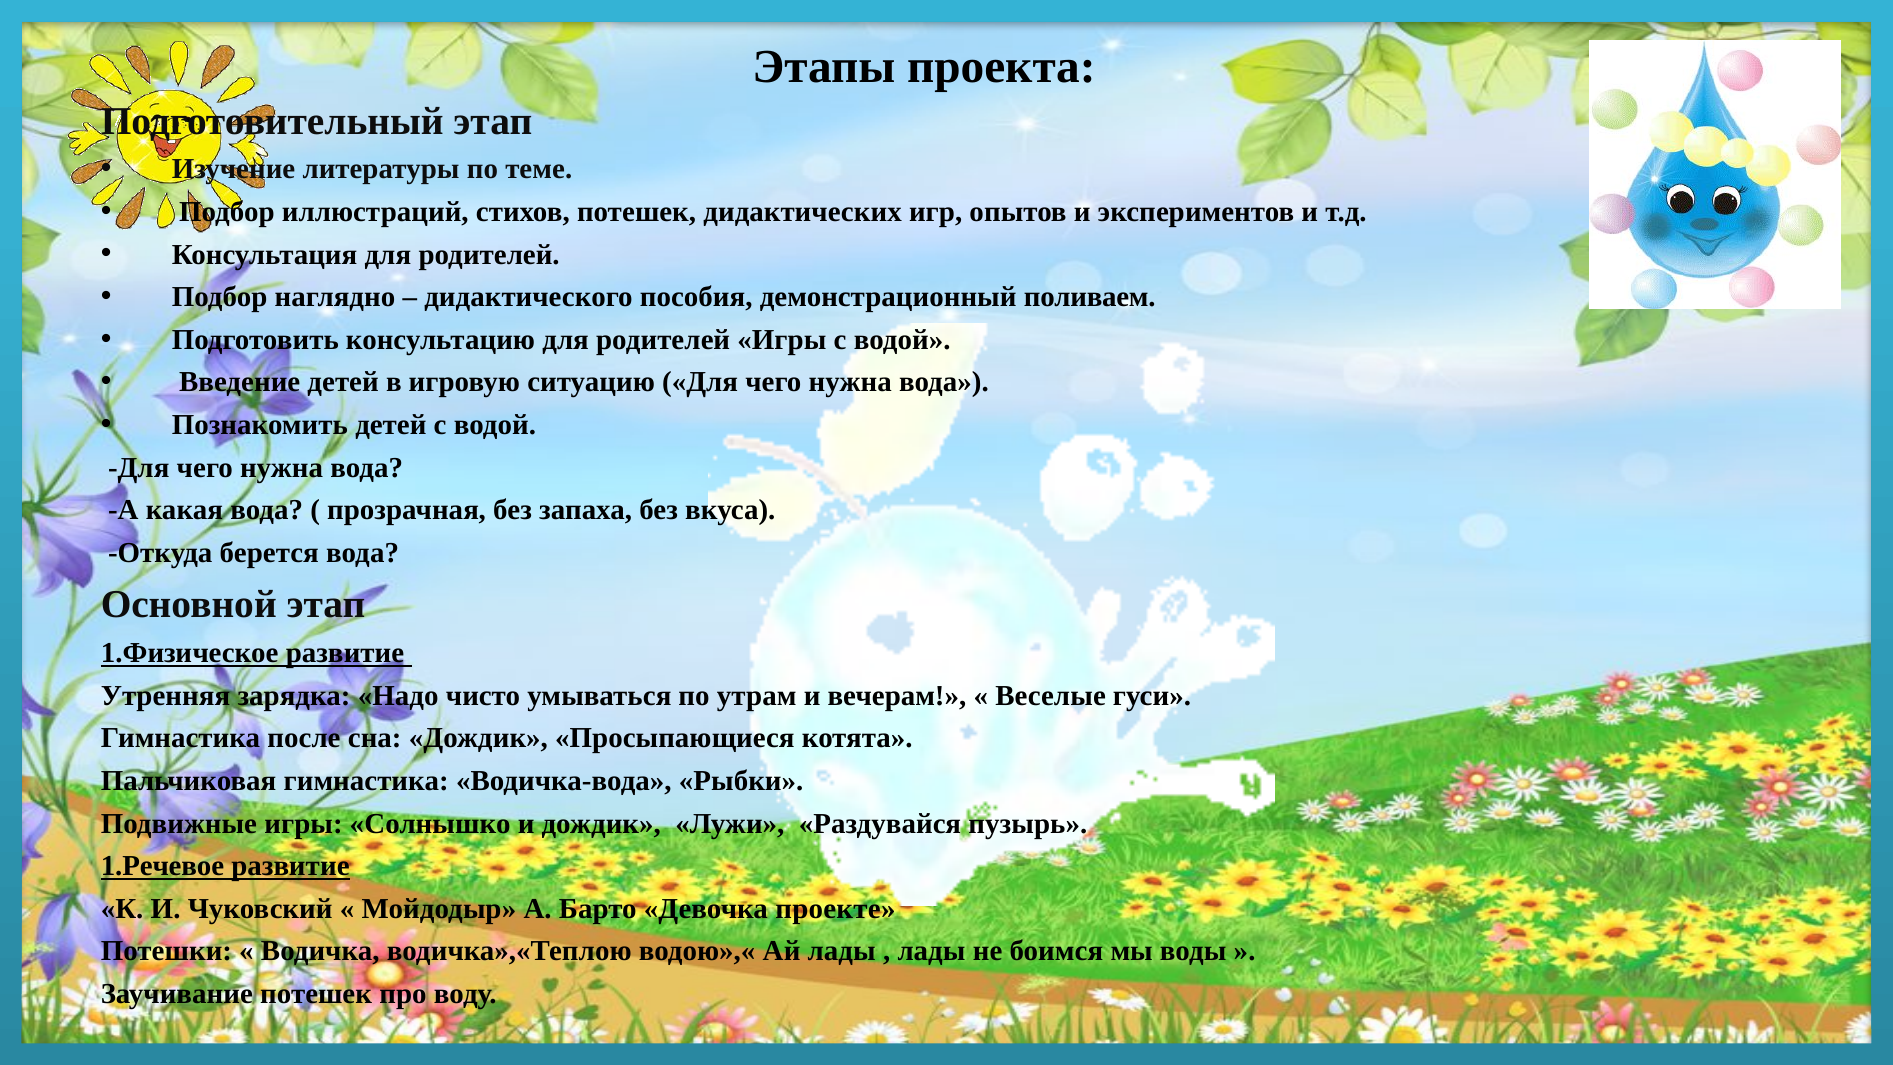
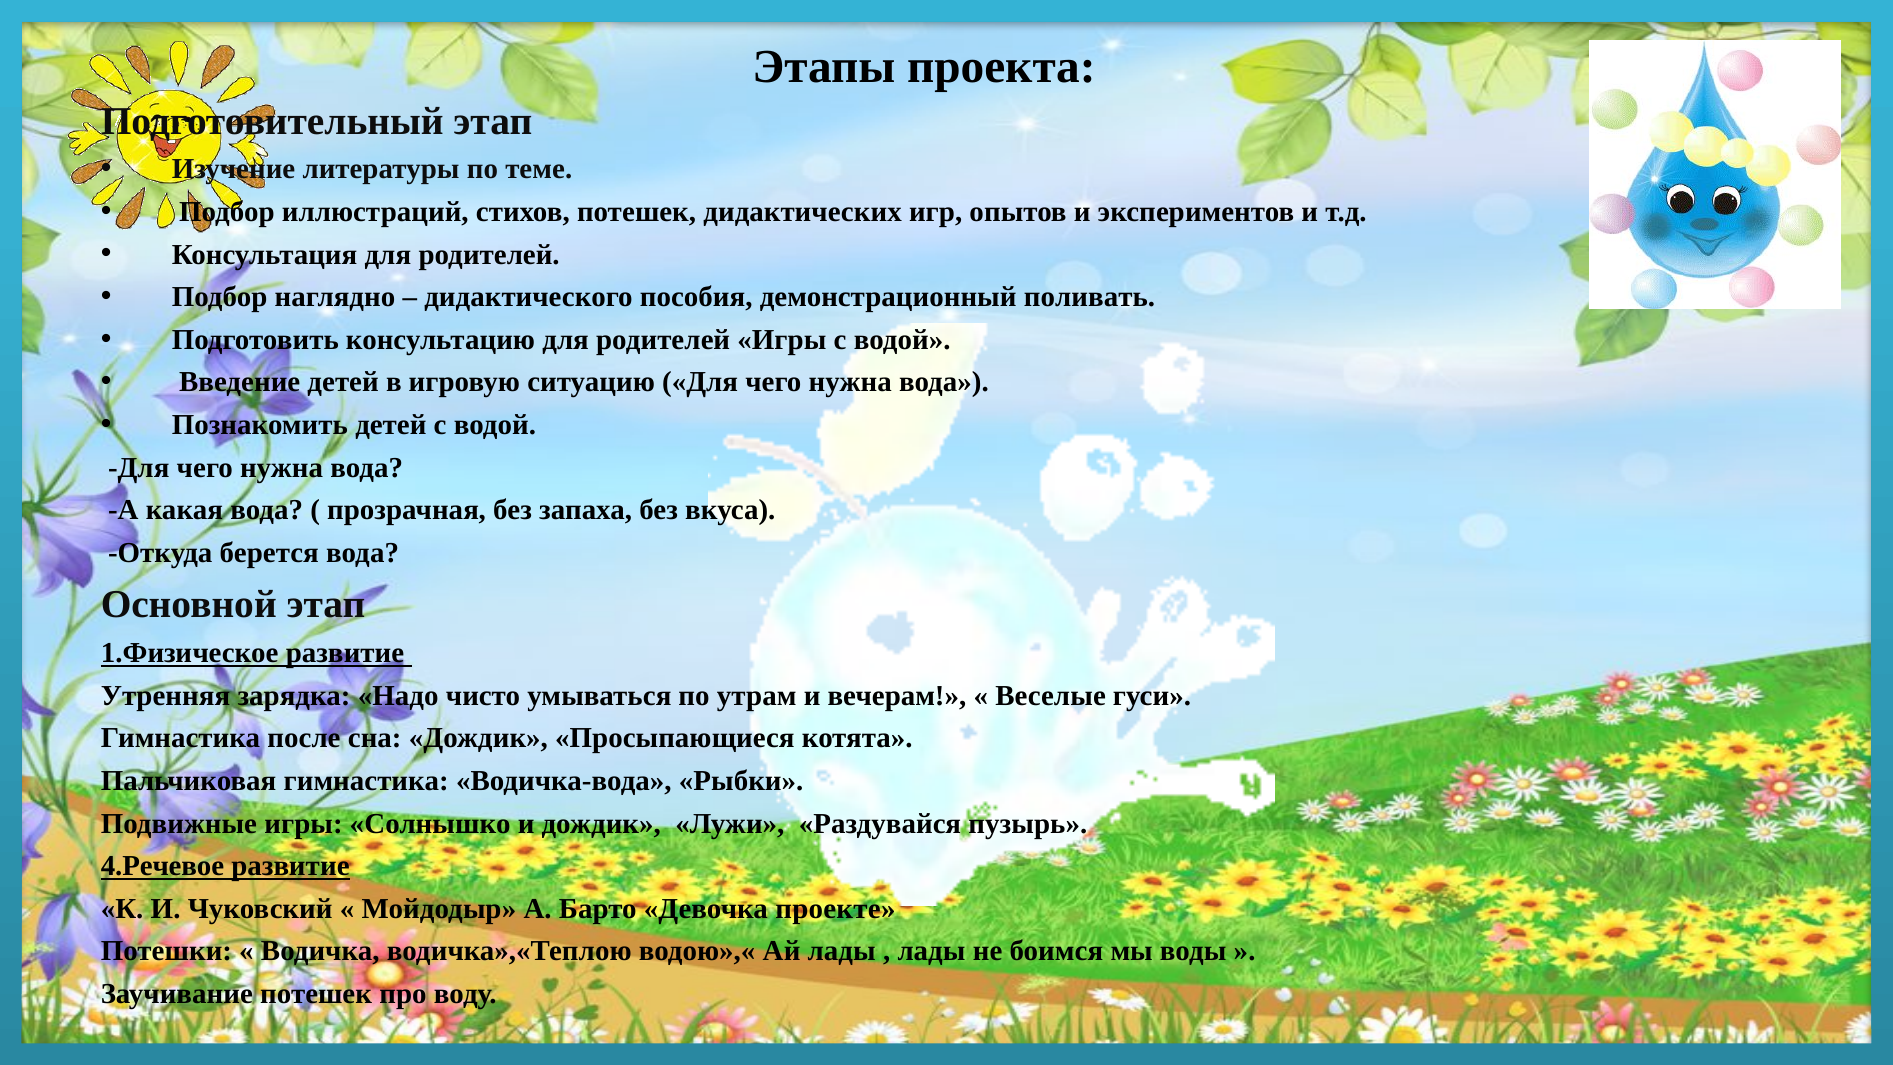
поливаем: поливаем -> поливать
1.Речевое: 1.Речевое -> 4.Речевое
